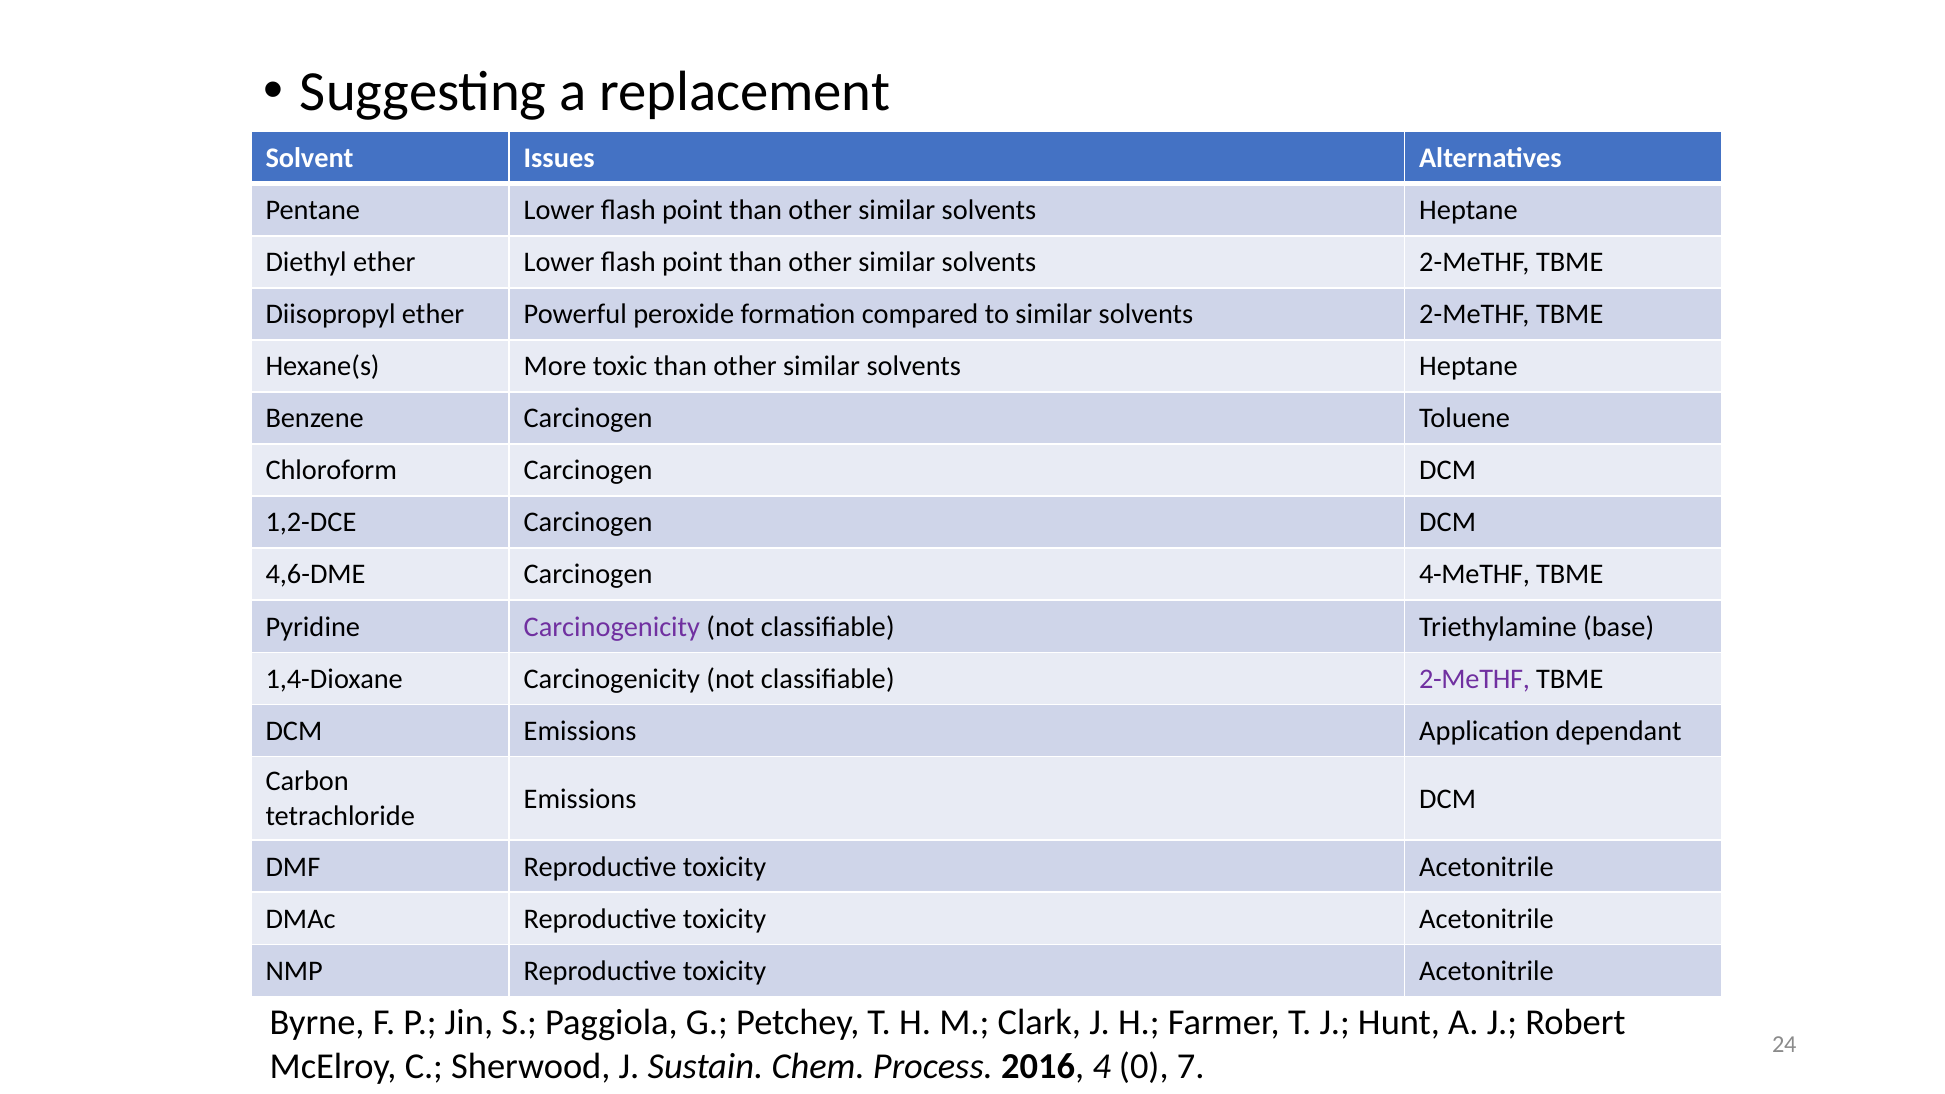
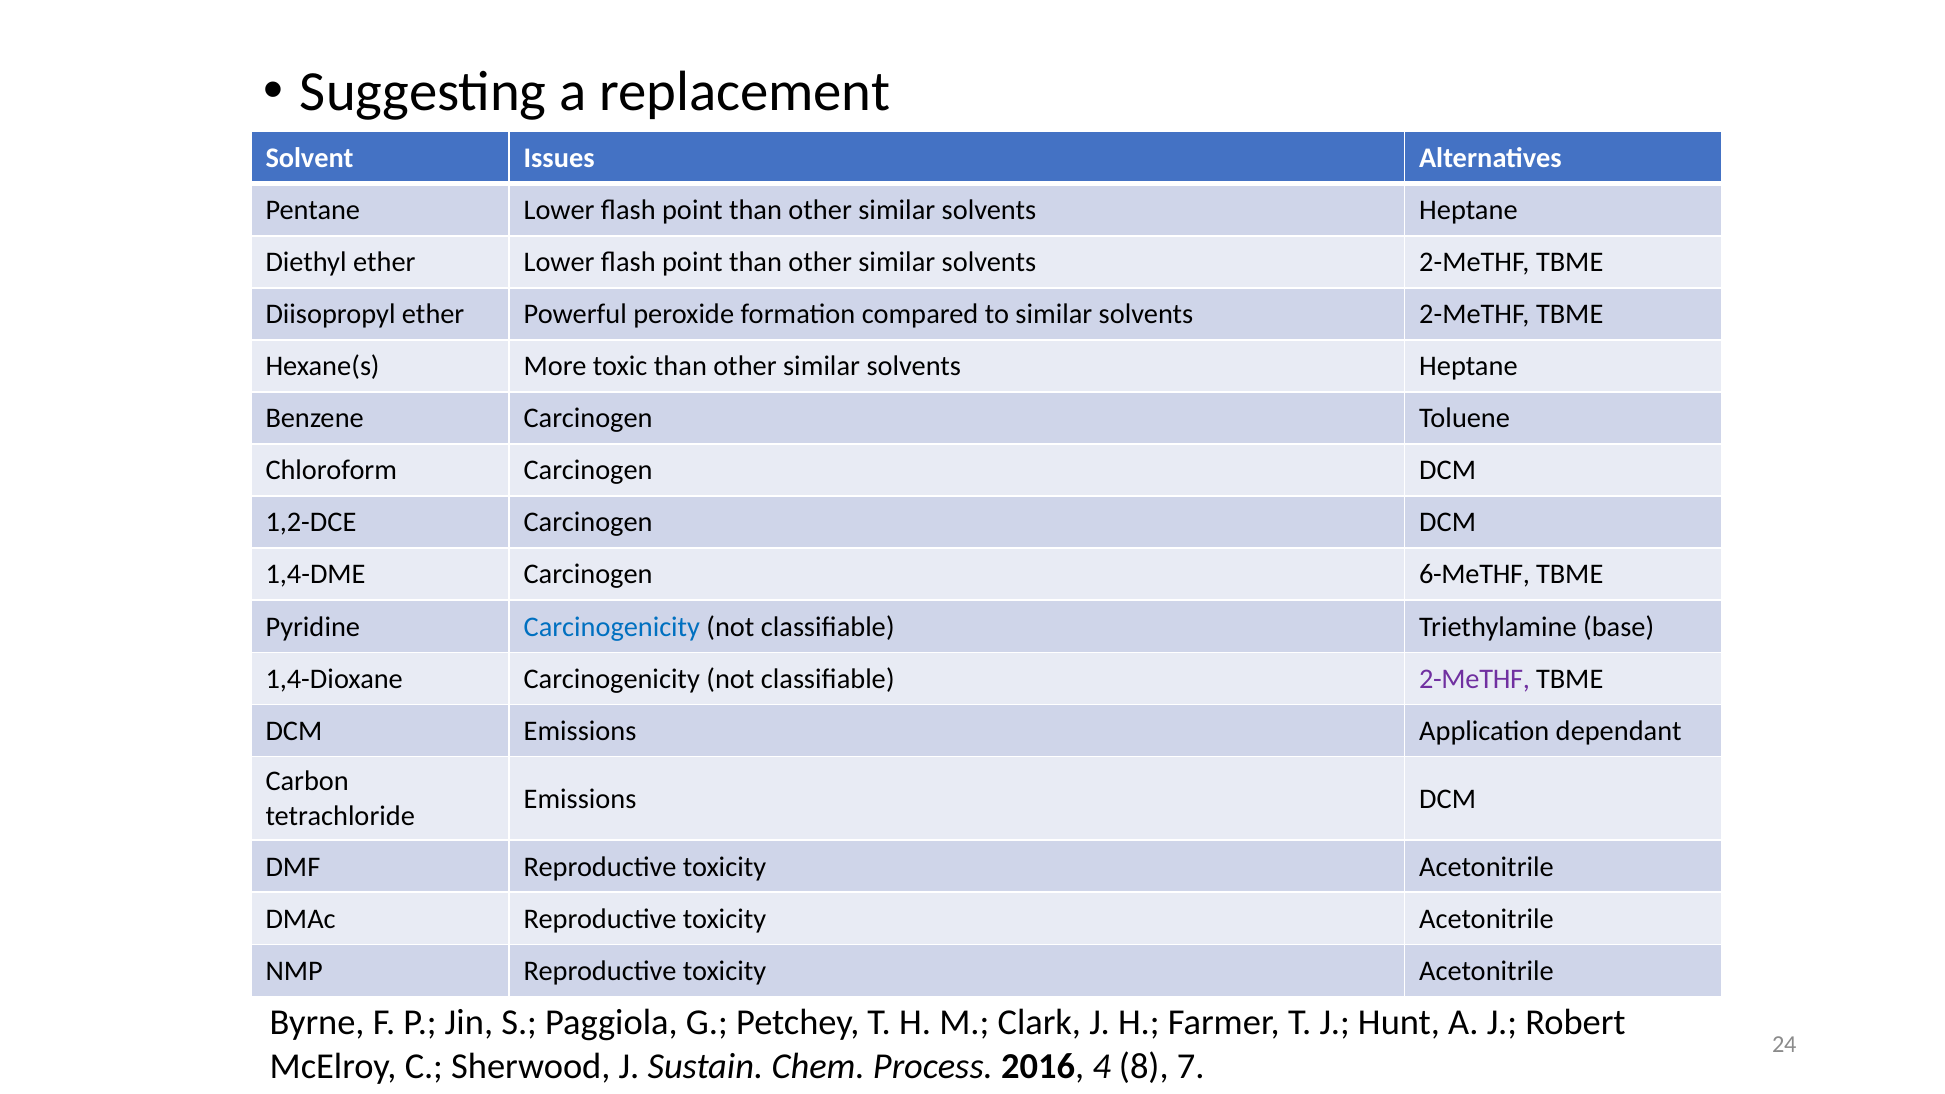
4,6-DME: 4,6-DME -> 1,4-DME
4-MeTHF: 4-MeTHF -> 6-MeTHF
Carcinogenicity at (612, 627) colour: purple -> blue
0: 0 -> 8
